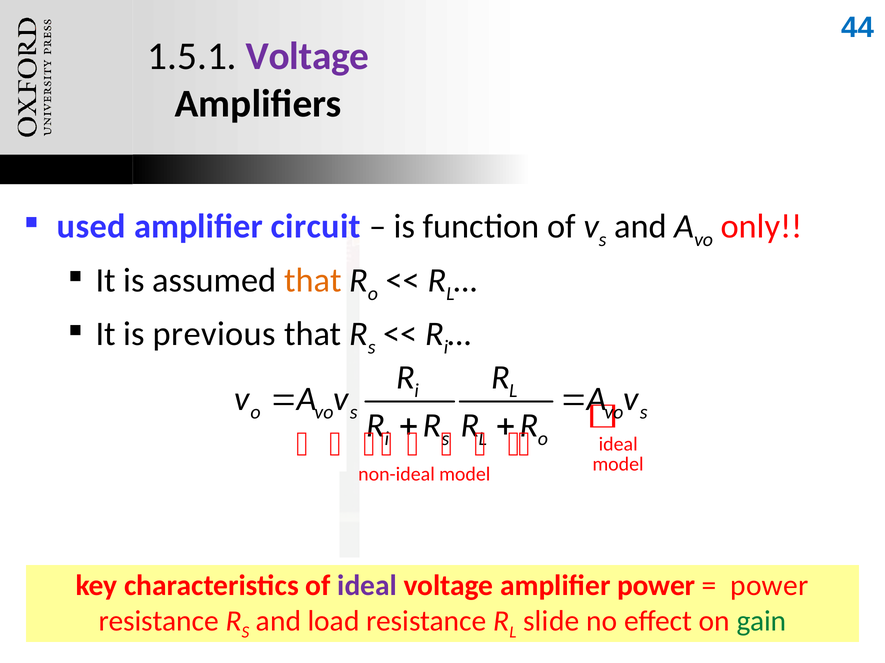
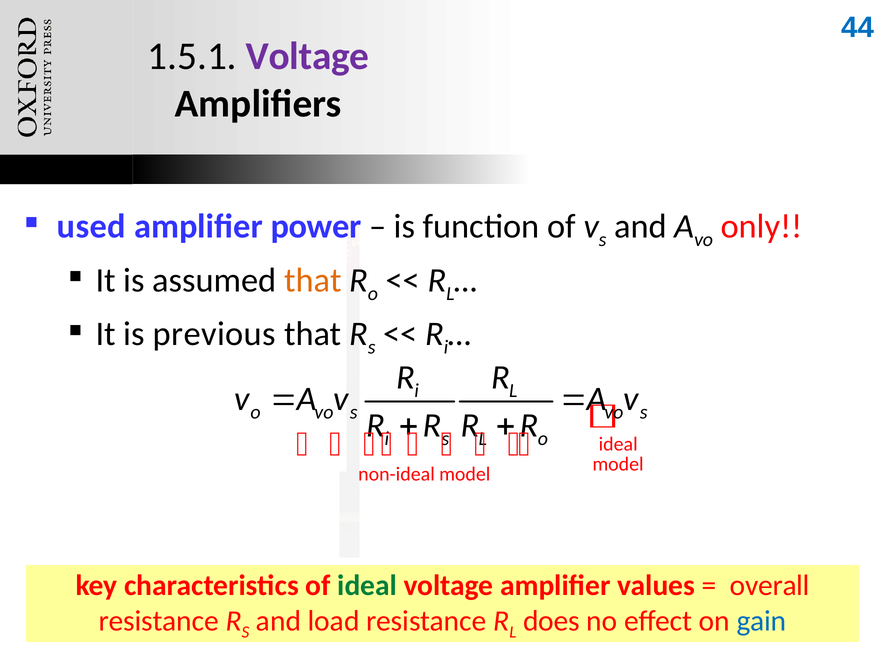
circuit: circuit -> power
ideal at (367, 586) colour: purple -> green
amplifier power: power -> values
power at (769, 586): power -> overall
slide: slide -> does
gain colour: green -> blue
